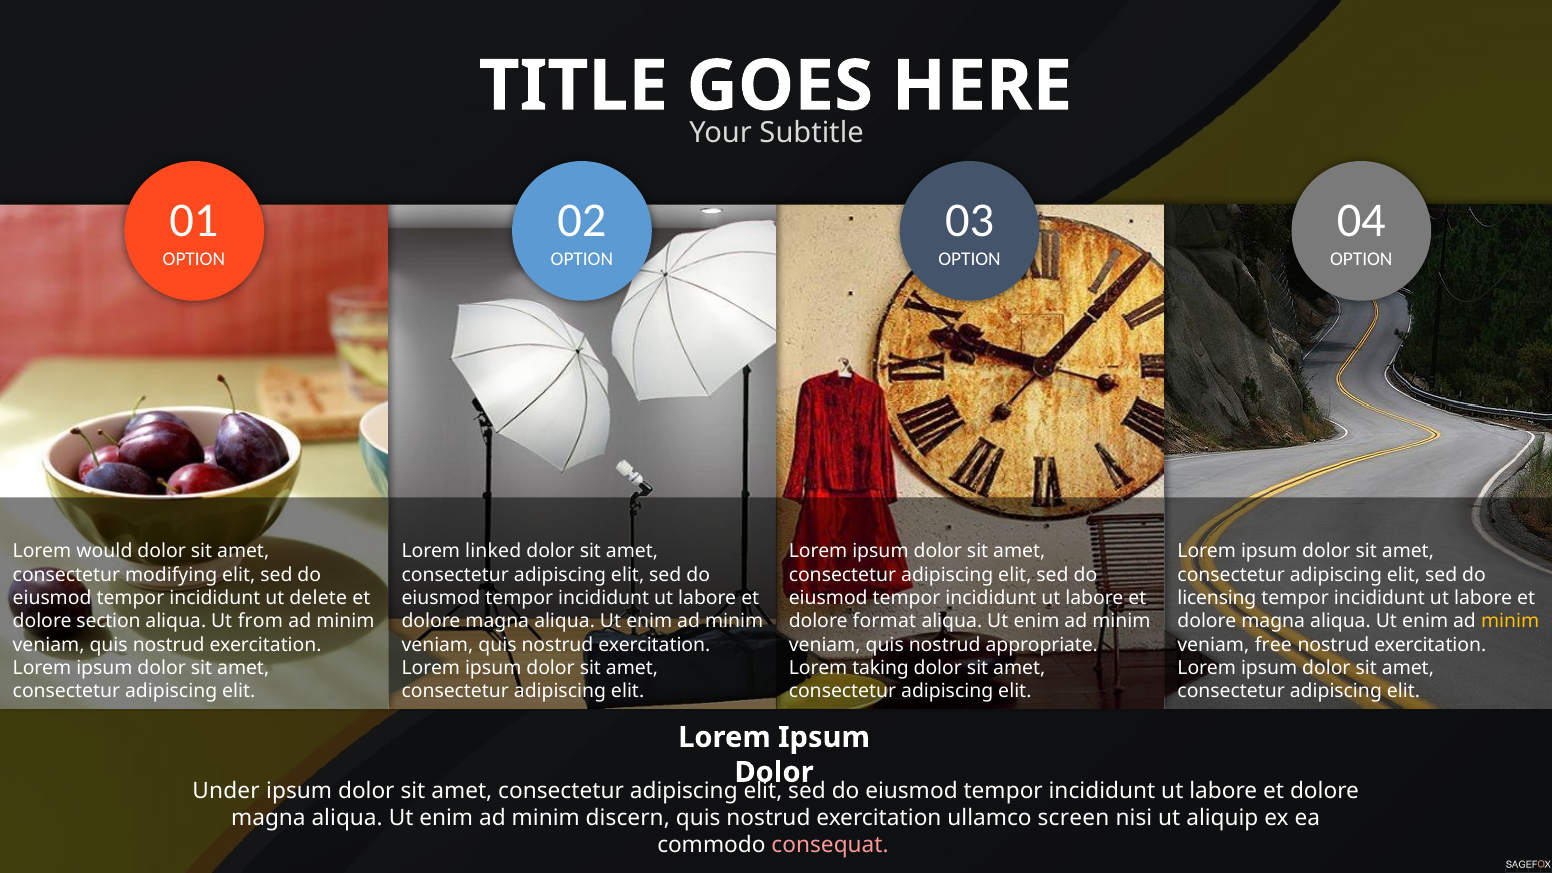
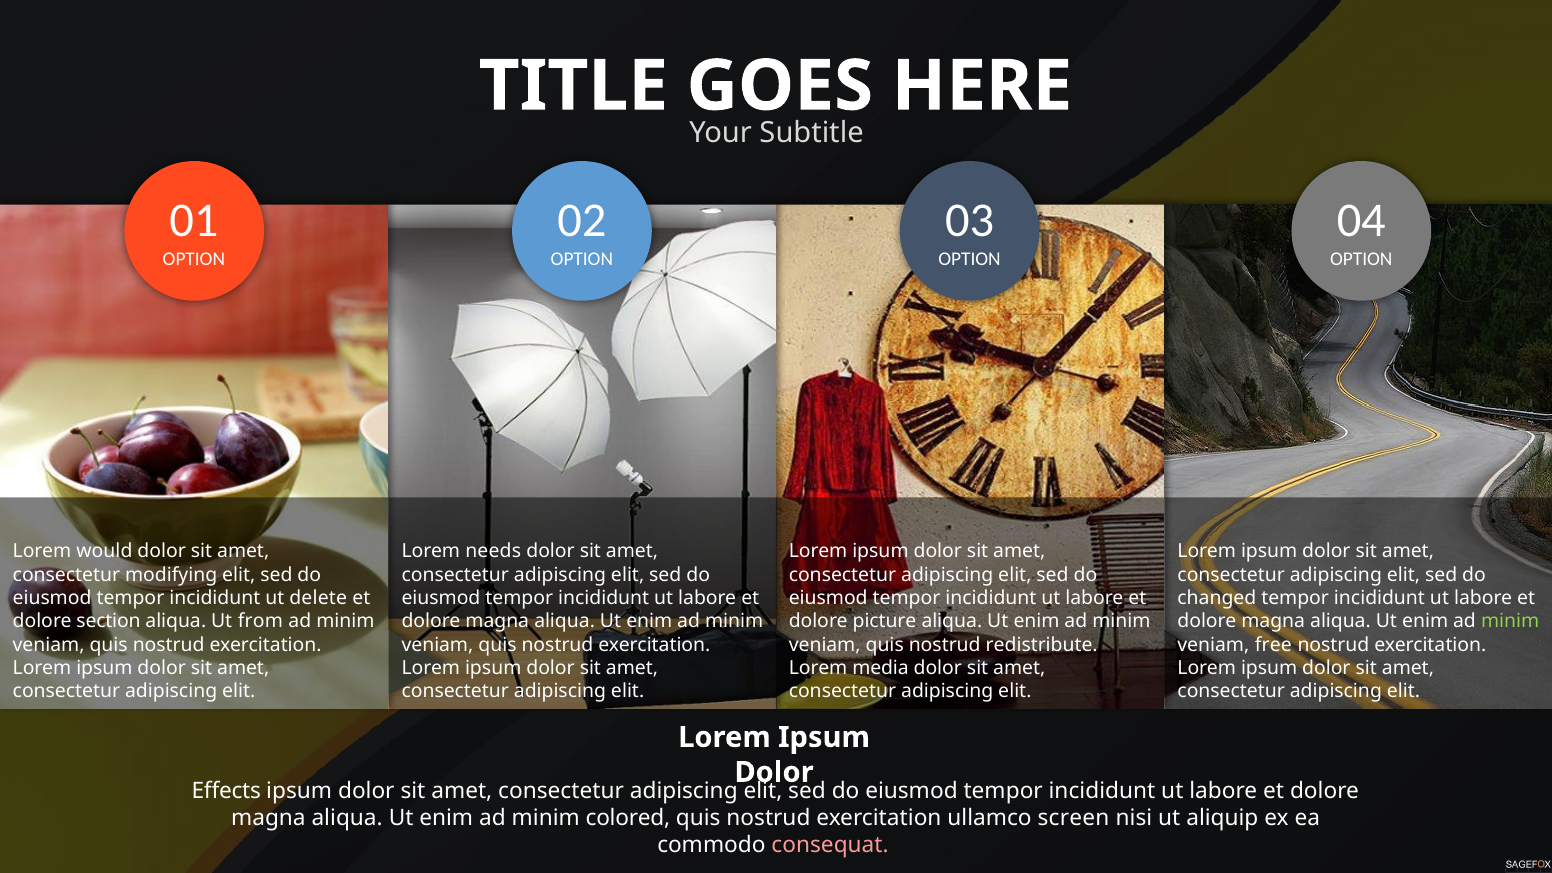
linked: linked -> needs
licensing: licensing -> changed
format: format -> picture
minim at (1510, 621) colour: yellow -> light green
appropriate: appropriate -> redistribute
taking: taking -> media
Under: Under -> Effects
discern: discern -> colored
